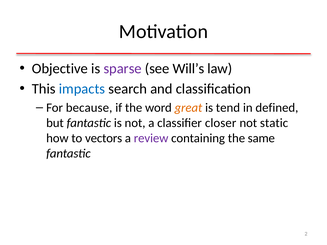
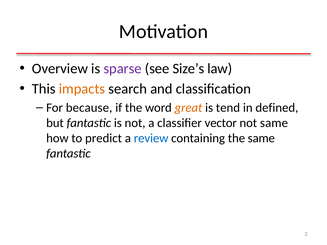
Objective: Objective -> Overview
Will’s: Will’s -> Size’s
impacts colour: blue -> orange
closer: closer -> vector
not static: static -> same
vectors: vectors -> predict
review colour: purple -> blue
